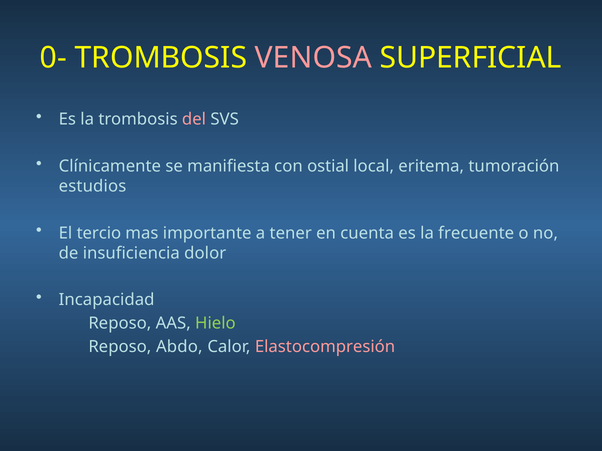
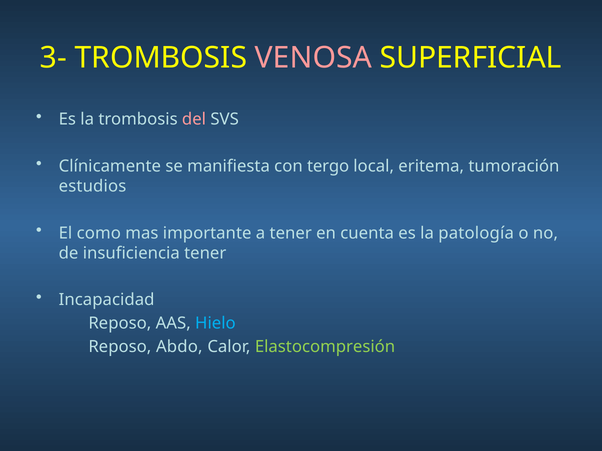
0-: 0- -> 3-
ostial: ostial -> tergo
tercio: tercio -> como
frecuente: frecuente -> patología
insuficiencia dolor: dolor -> tener
Hielo colour: light green -> light blue
Elastocompresión colour: pink -> light green
